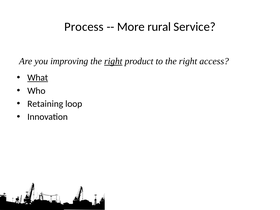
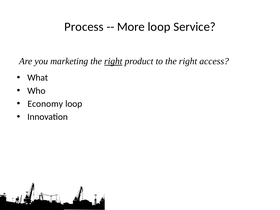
More rural: rural -> loop
improving: improving -> marketing
What underline: present -> none
Retaining: Retaining -> Economy
